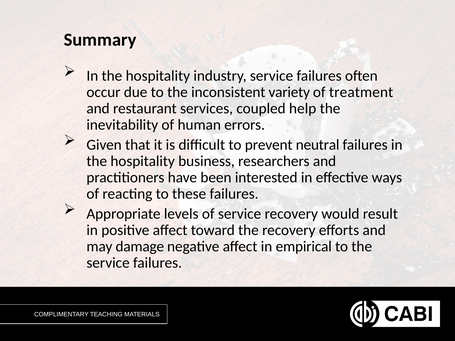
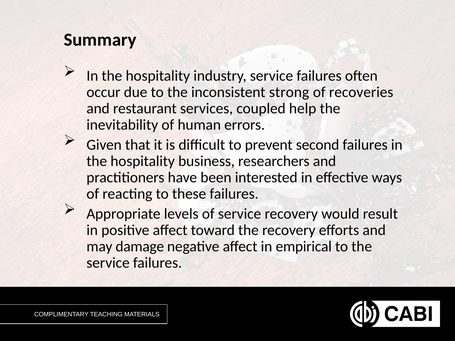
variety: variety -> strong
treatment: treatment -> recoveries
neutral: neutral -> second
